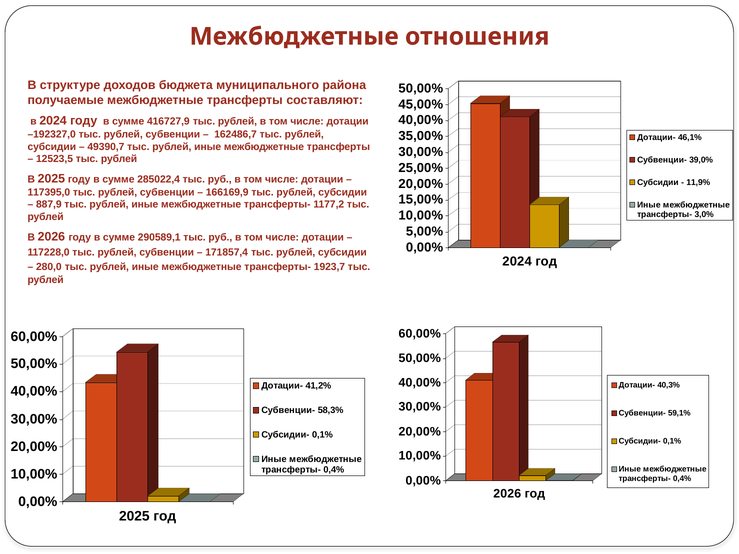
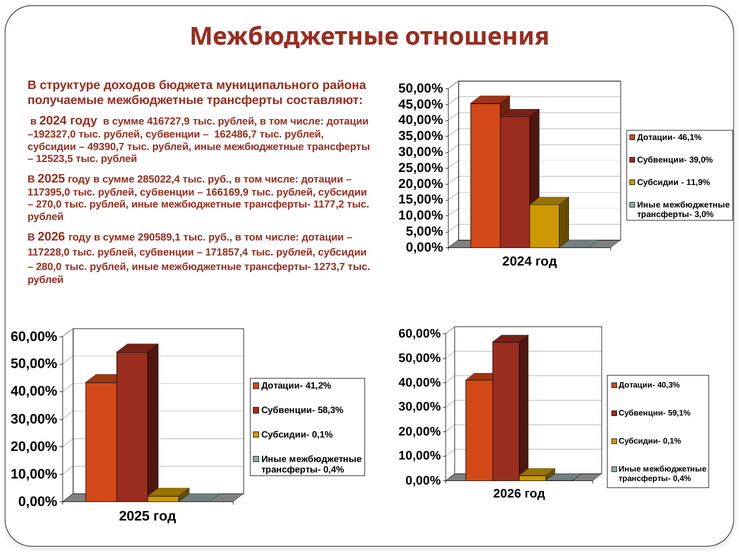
887,9: 887,9 -> 270,0
1923,7: 1923,7 -> 1273,7
